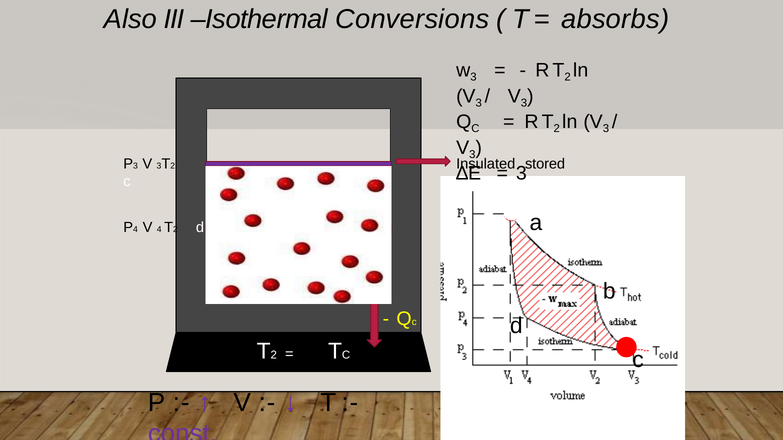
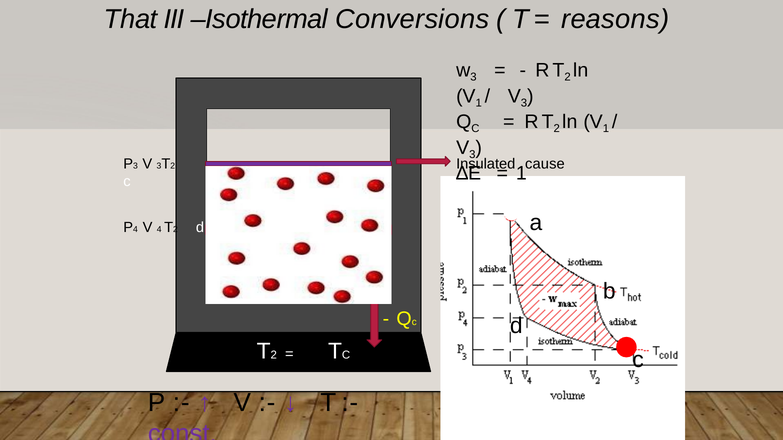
Also: Also -> That
absorbs: absorbs -> reasons
3 at (479, 103): 3 -> 1
3 at (606, 129): 3 -> 1
stored: stored -> cause
3 at (521, 174): 3 -> 1
